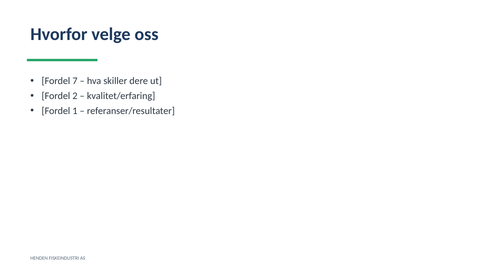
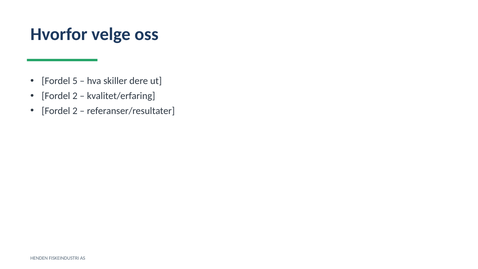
7: 7 -> 5
1 at (75, 111): 1 -> 2
